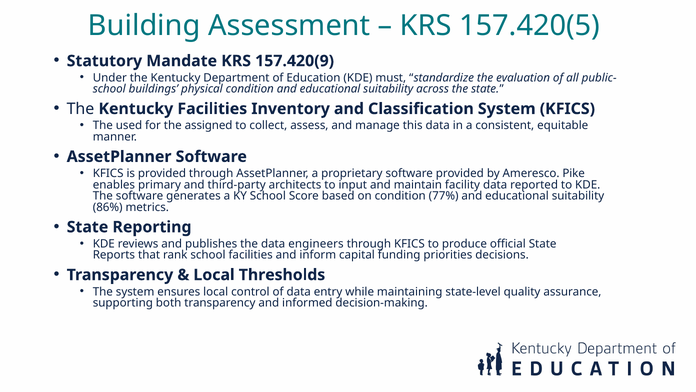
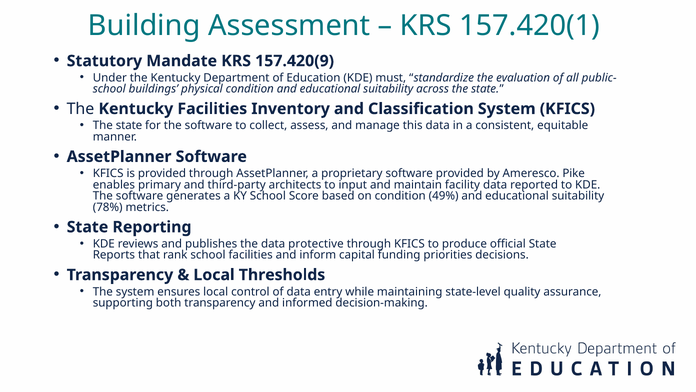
157.420(5: 157.420(5 -> 157.420(1
used at (129, 125): used -> state
for the assigned: assigned -> software
77%: 77% -> 49%
86%: 86% -> 78%
engineers: engineers -> protective
